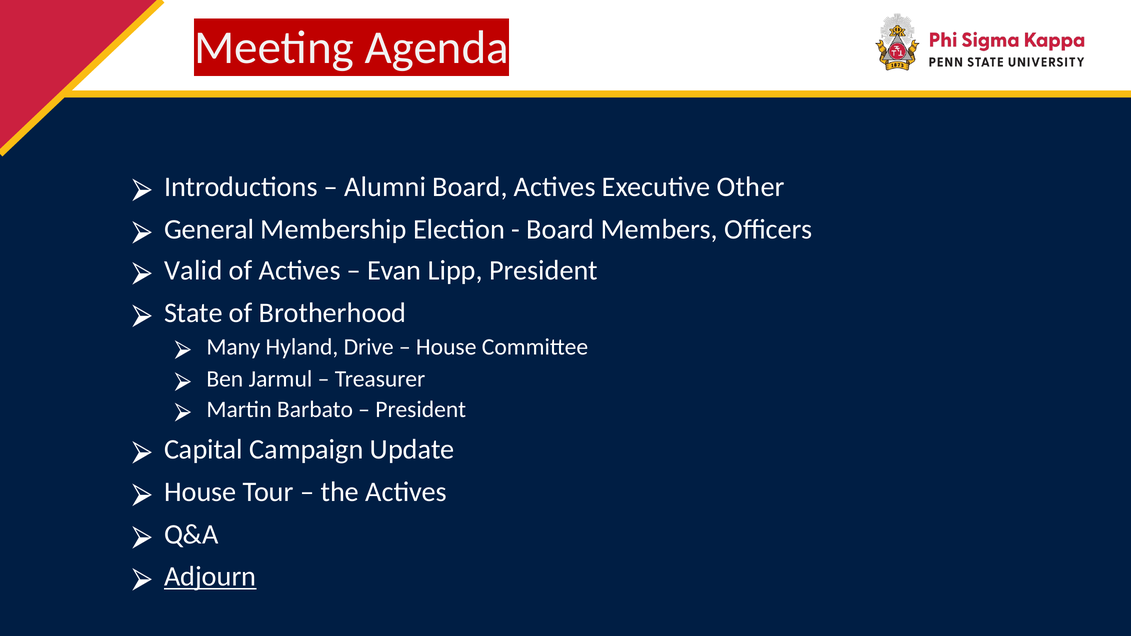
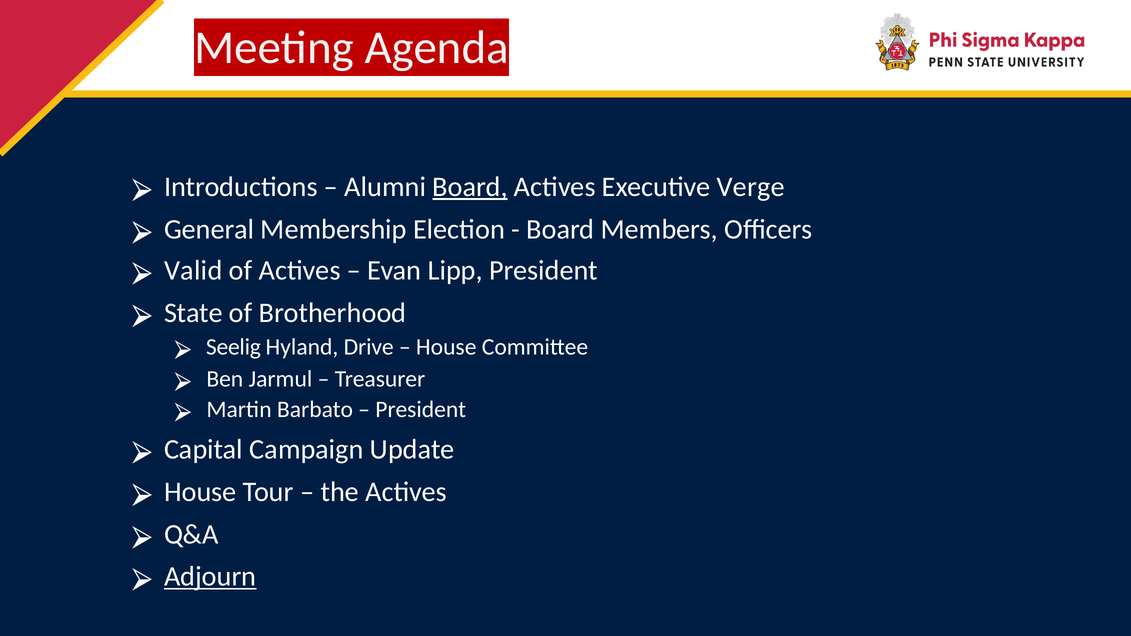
Board at (470, 187) underline: none -> present
Other: Other -> Verge
Many: Many -> Seelig
